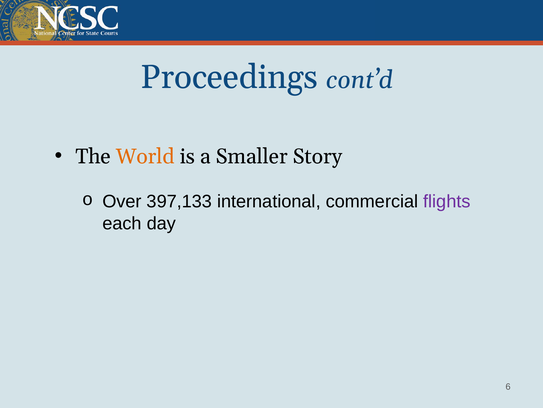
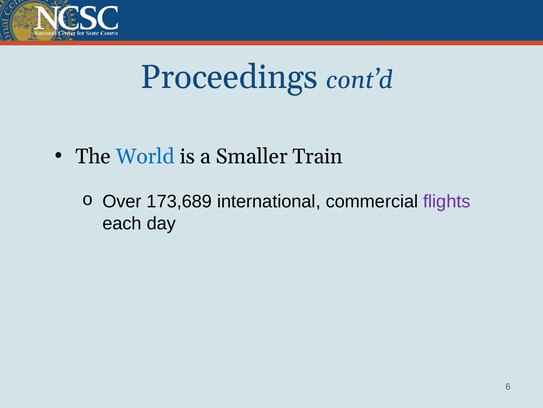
World colour: orange -> blue
Story: Story -> Train
397,133: 397,133 -> 173,689
